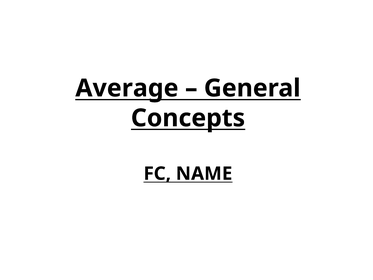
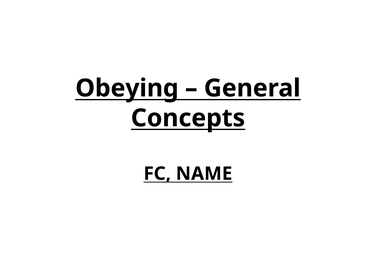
Average: Average -> Obeying
